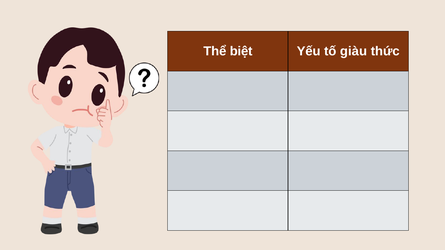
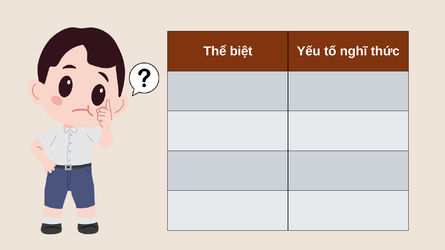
giàu: giàu -> nghĩ
